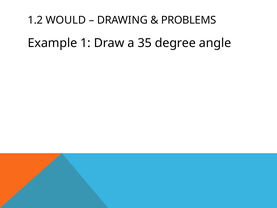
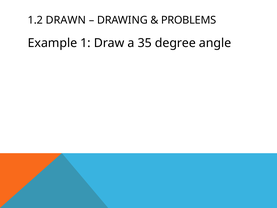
WOULD: WOULD -> DRAWN
